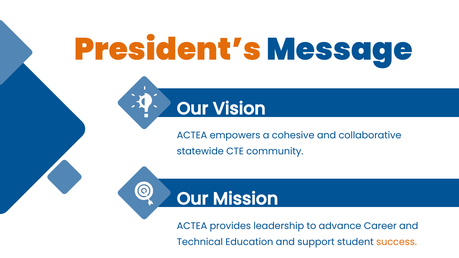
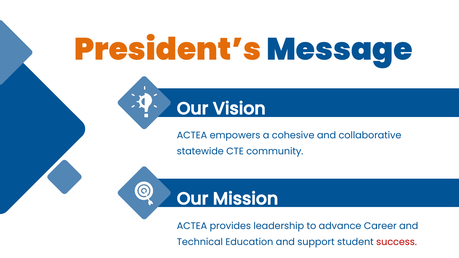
success colour: orange -> red
